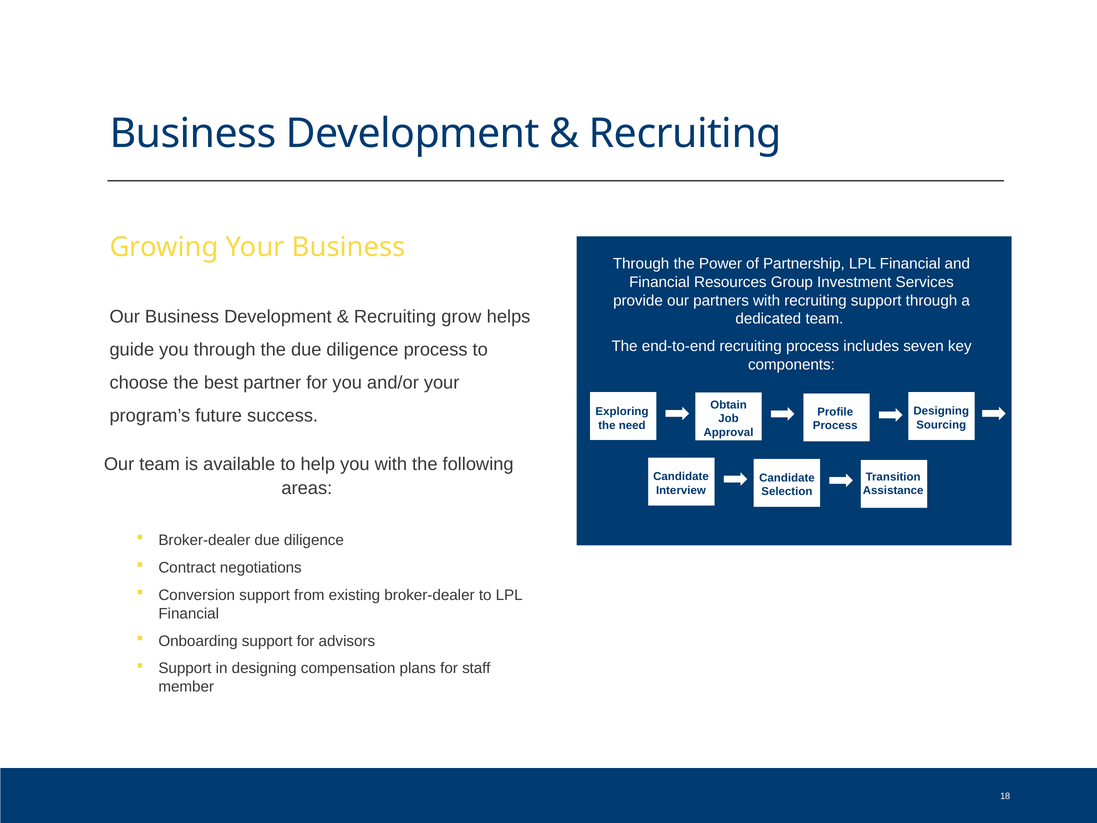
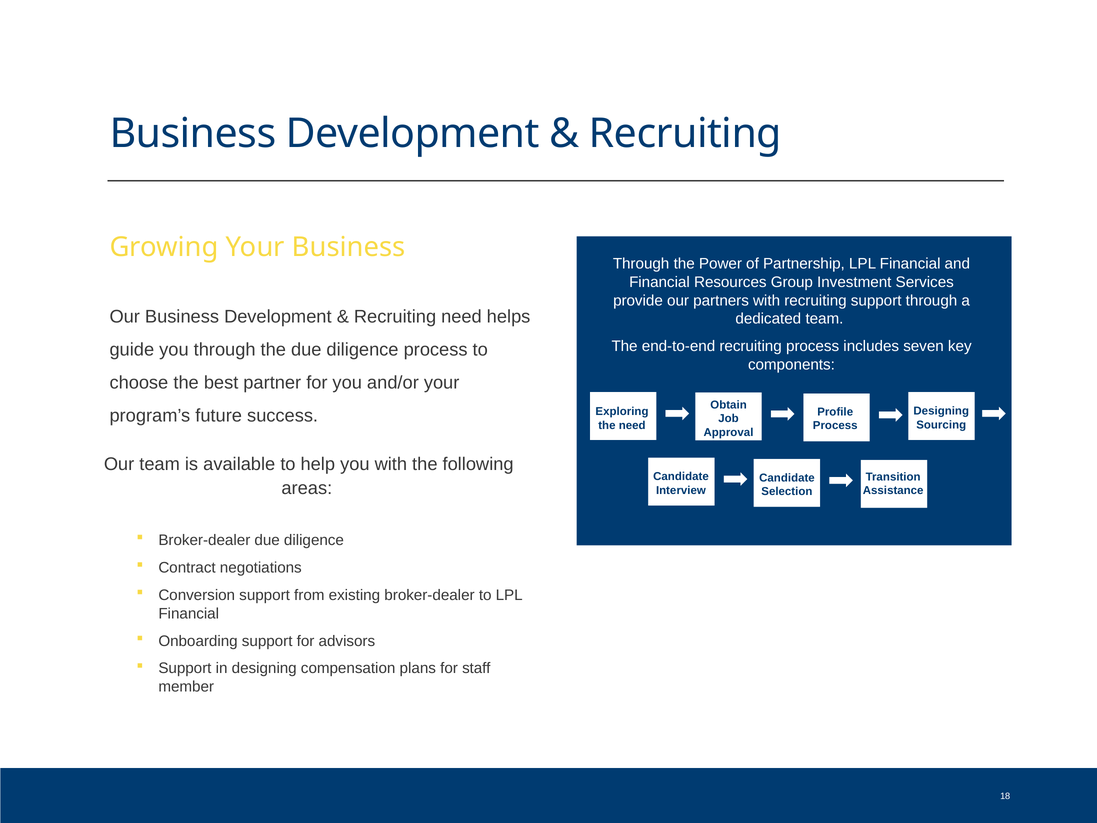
Recruiting grow: grow -> need
